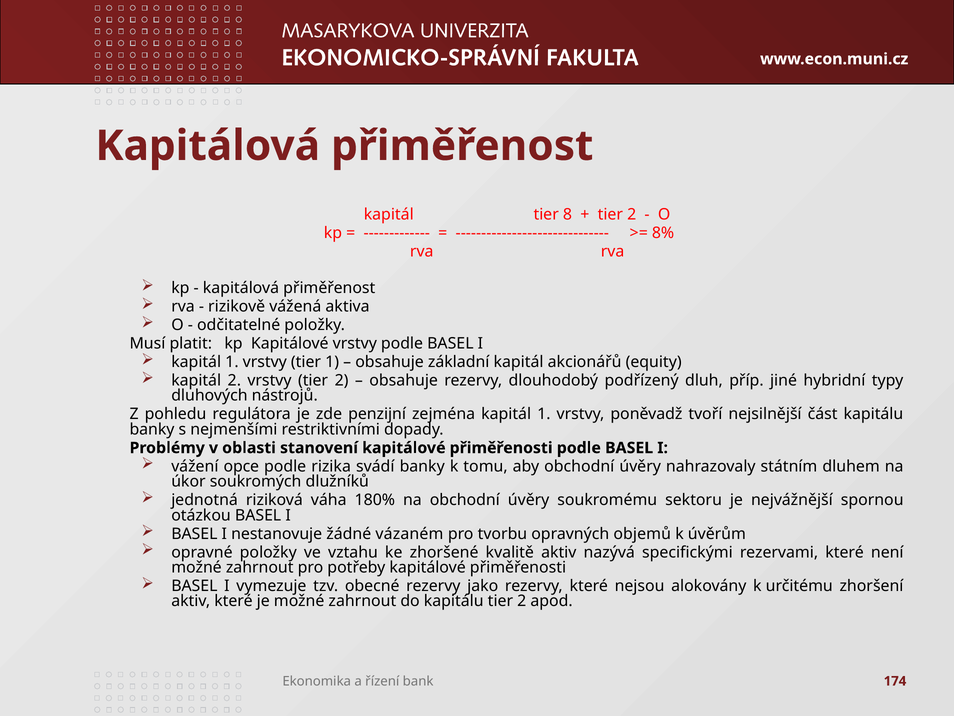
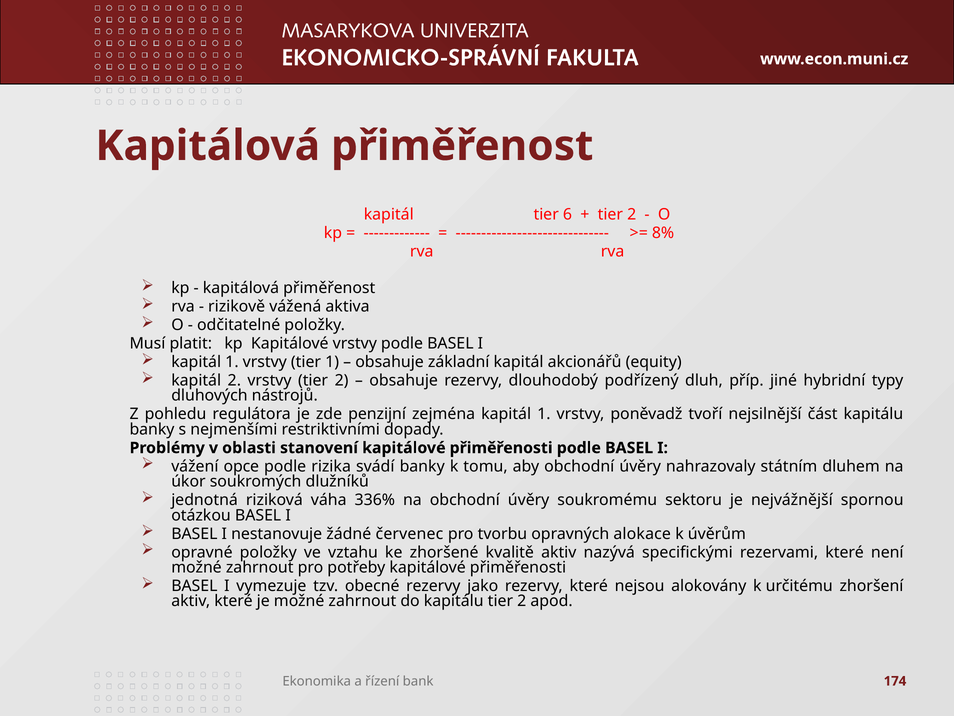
8: 8 -> 6
180%: 180% -> 336%
vázaném: vázaném -> červenec
objemů: objemů -> alokace
